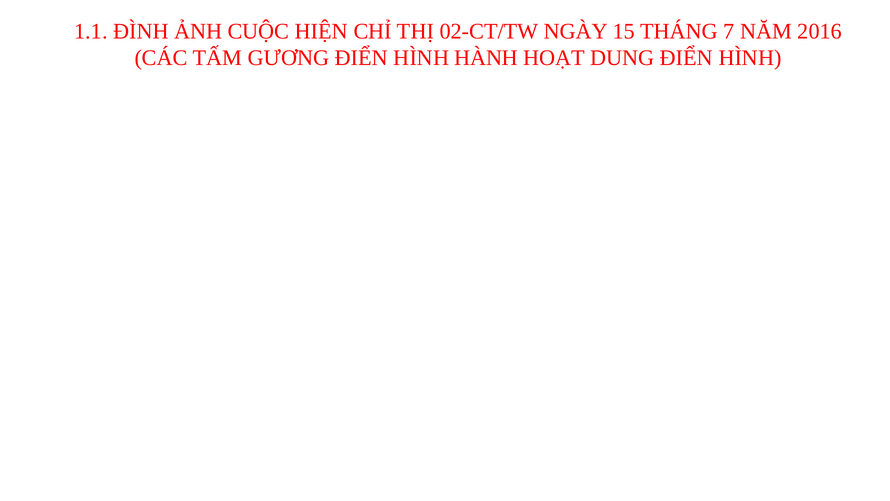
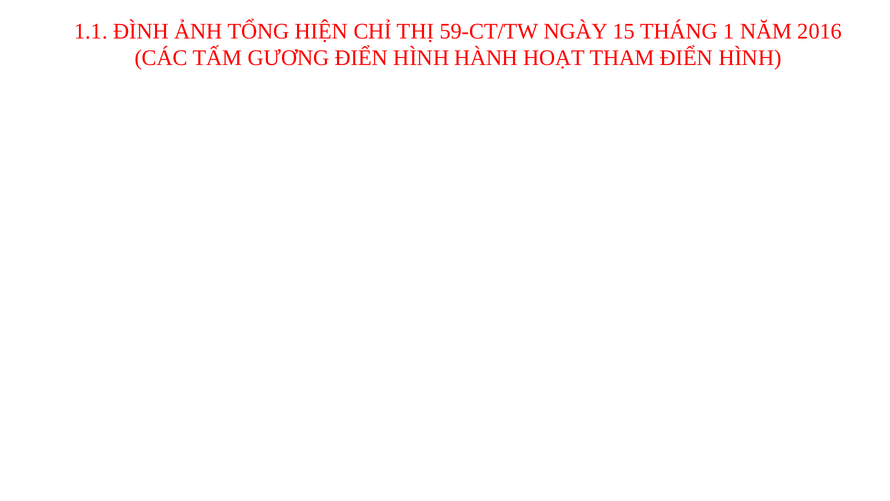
CUỘC: CUỘC -> TỔNG
02-CT/TW: 02-CT/TW -> 59-CT/TW
7: 7 -> 1
DUNG: DUNG -> THAM
